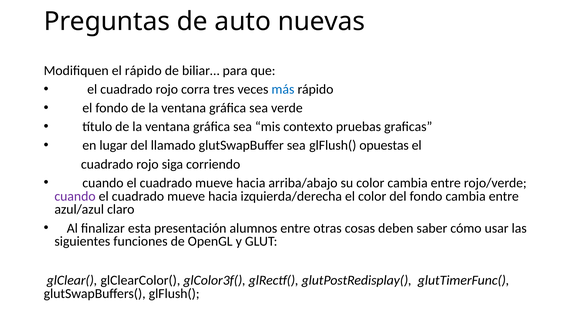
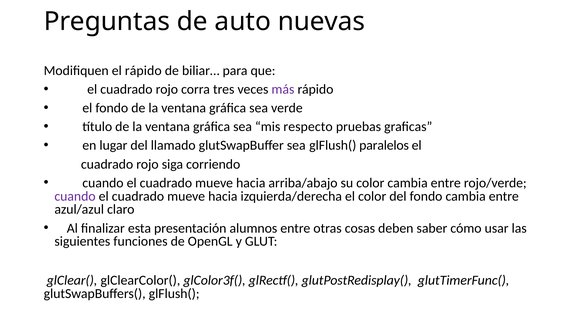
más colour: blue -> purple
contexto: contexto -> respecto
opuestas: opuestas -> paralelos
